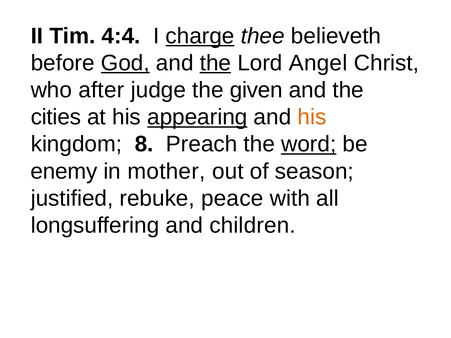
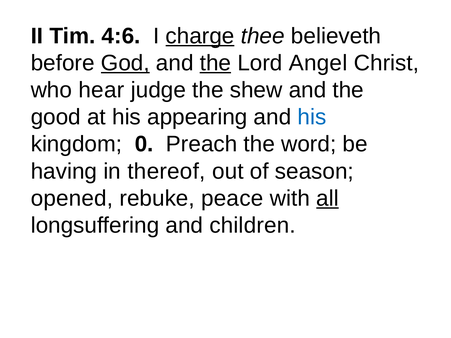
4:4: 4:4 -> 4:6
after: after -> hear
given: given -> shew
cities: cities -> good
appearing underline: present -> none
his at (312, 117) colour: orange -> blue
8: 8 -> 0
word underline: present -> none
enemy: enemy -> having
mother: mother -> thereof
justified: justified -> opened
all underline: none -> present
